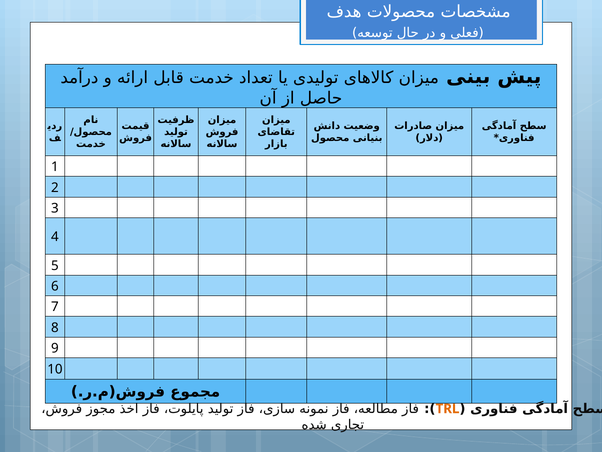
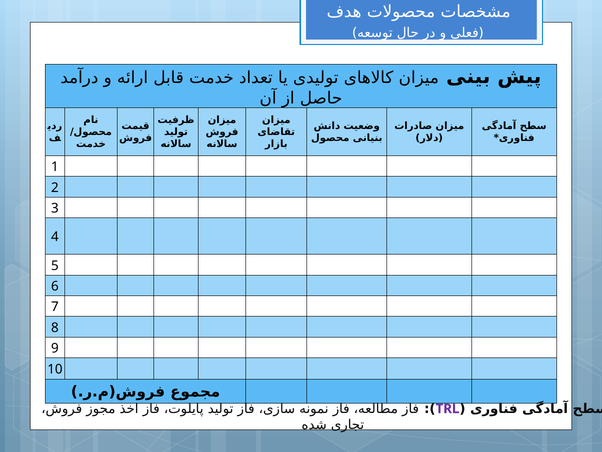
TRL colour: orange -> purple
